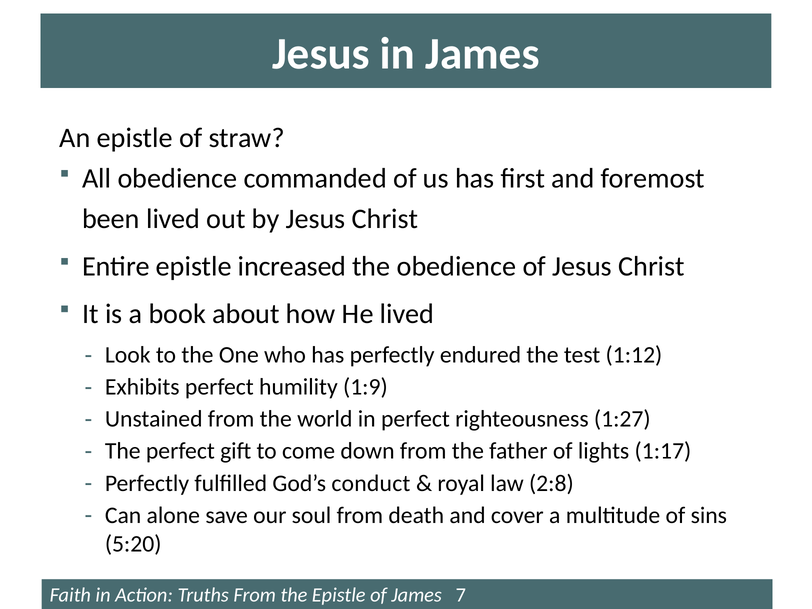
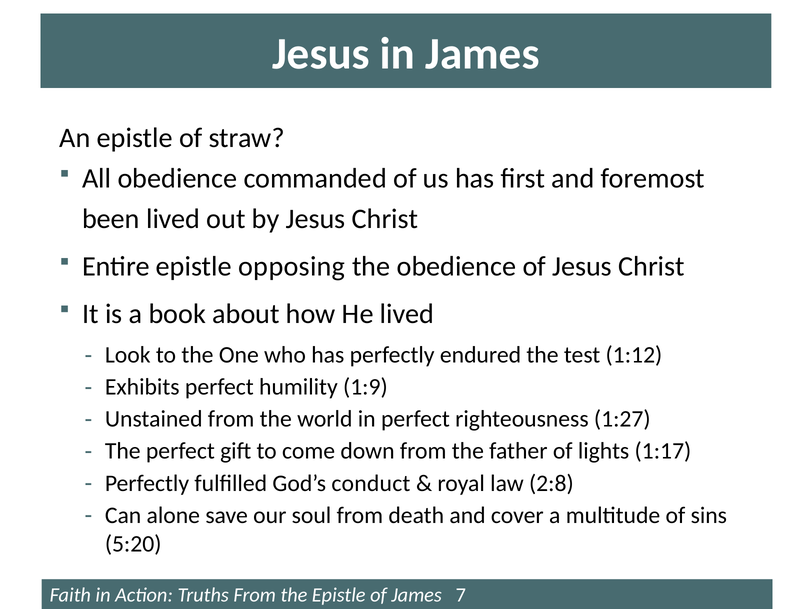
increased: increased -> opposing
